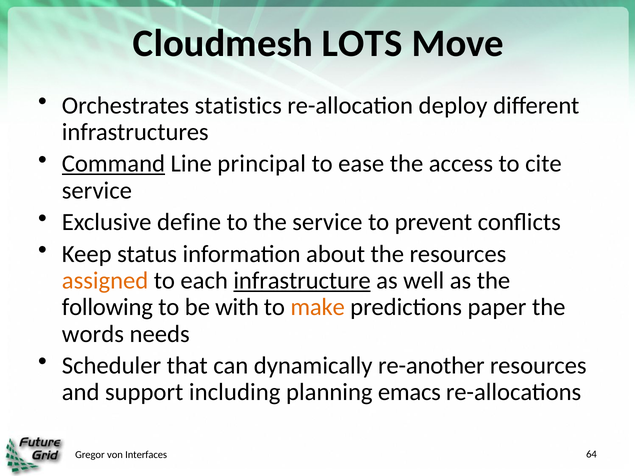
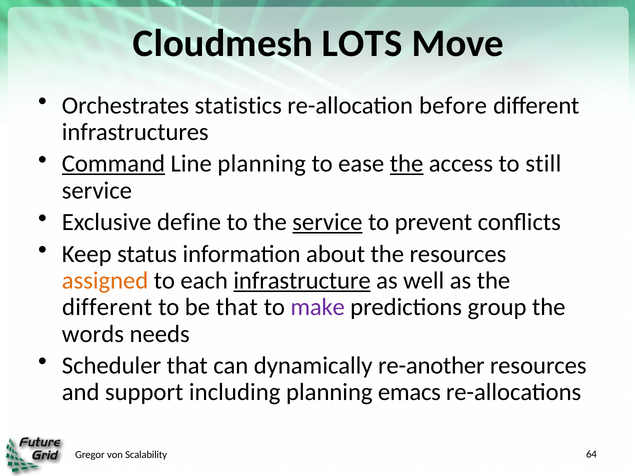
deploy: deploy -> before
Line principal: principal -> planning
the at (407, 164) underline: none -> present
cite: cite -> still
service at (327, 222) underline: none -> present
following at (107, 307): following -> different
be with: with -> that
make colour: orange -> purple
paper: paper -> group
Interfaces: Interfaces -> Scalability
